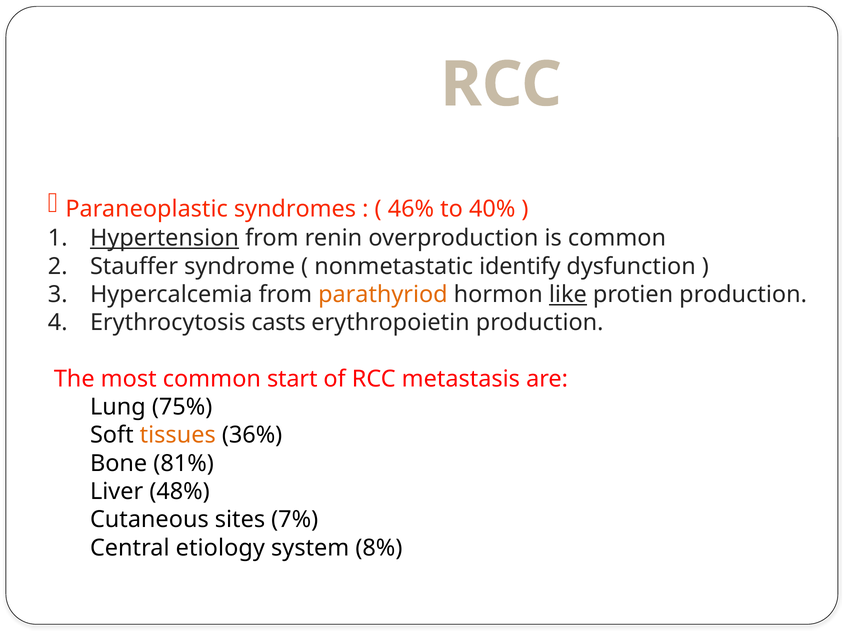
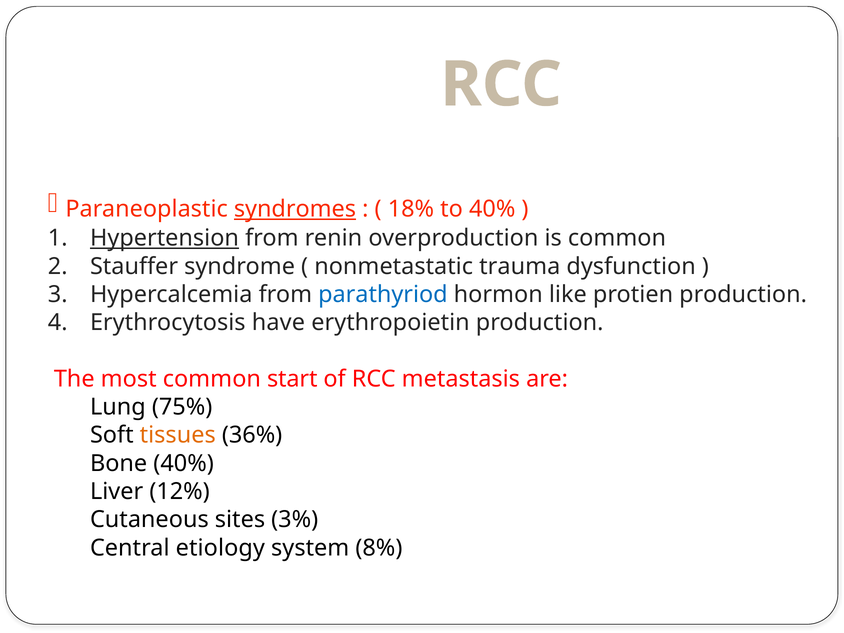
syndromes underline: none -> present
46%: 46% -> 18%
identify: identify -> trauma
parathyriod colour: orange -> blue
like underline: present -> none
casts: casts -> have
Bone 81%: 81% -> 40%
48%: 48% -> 12%
7%: 7% -> 3%
